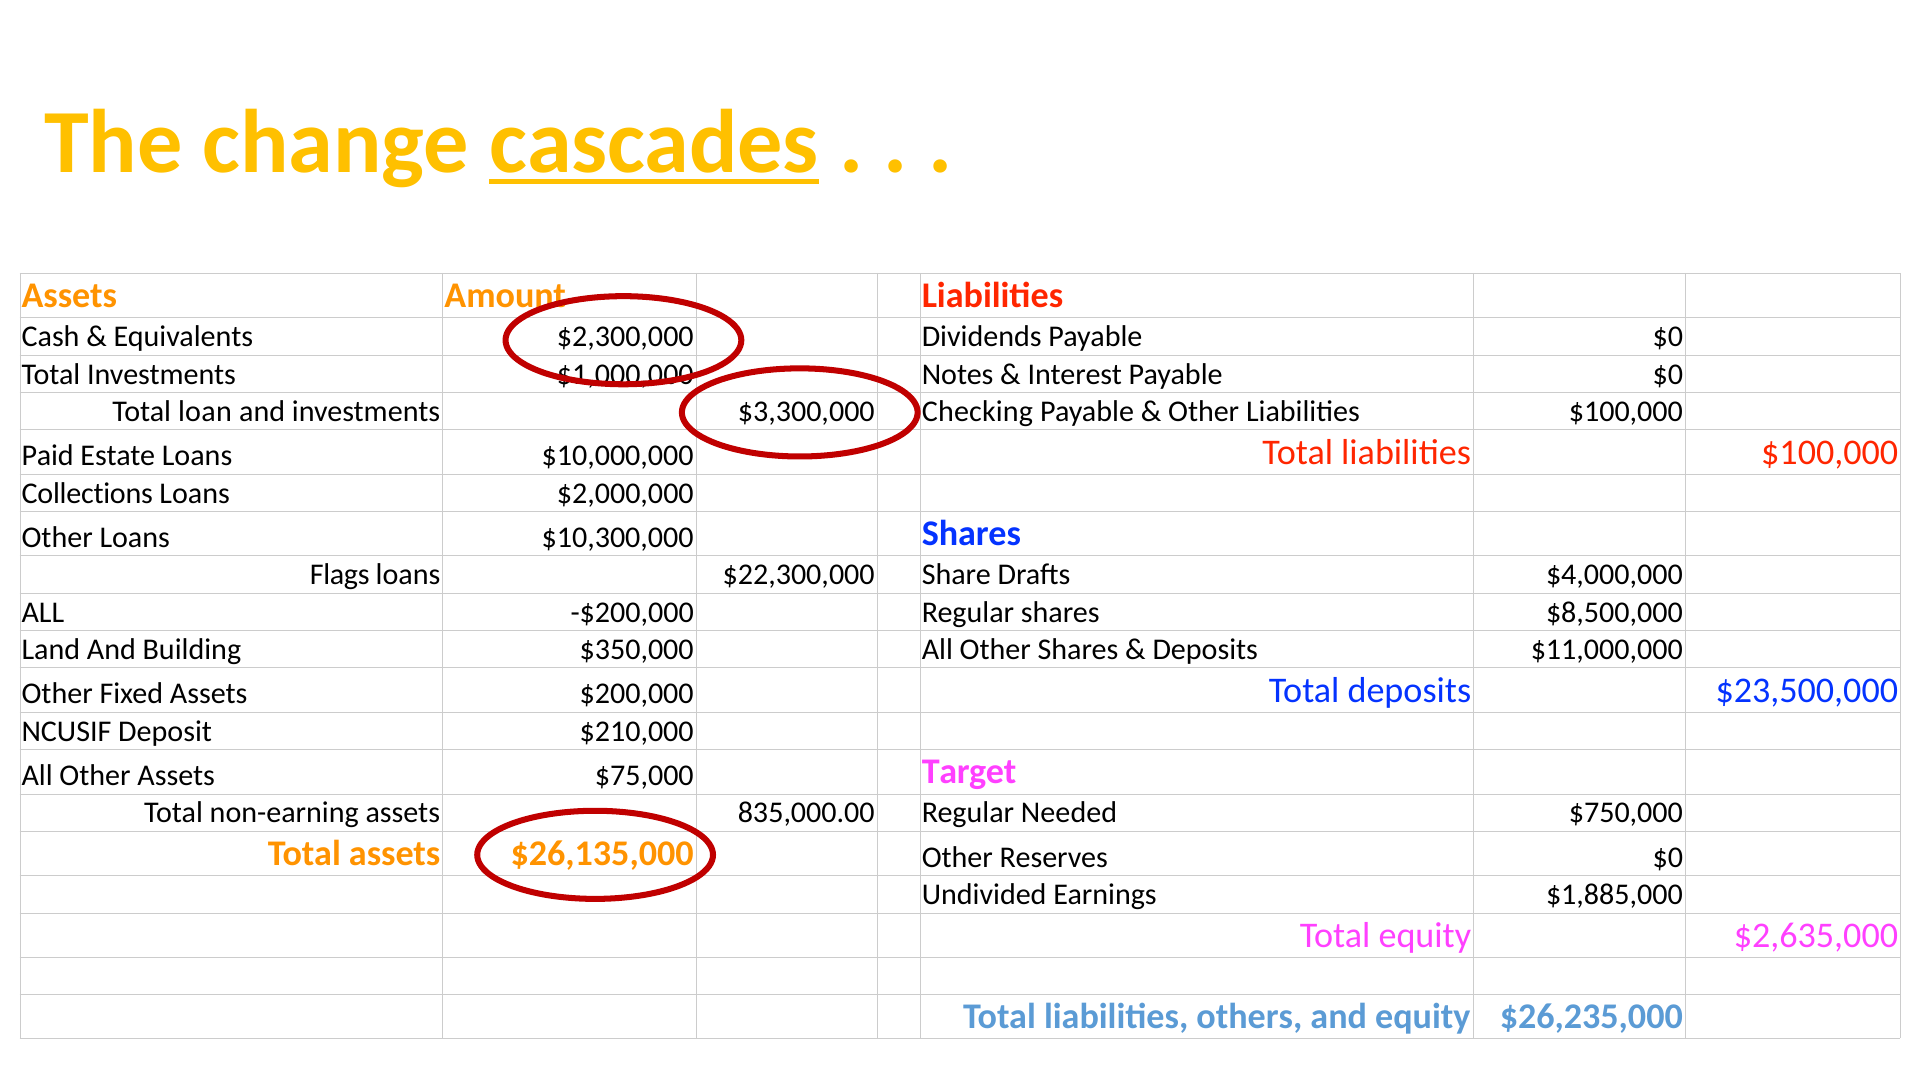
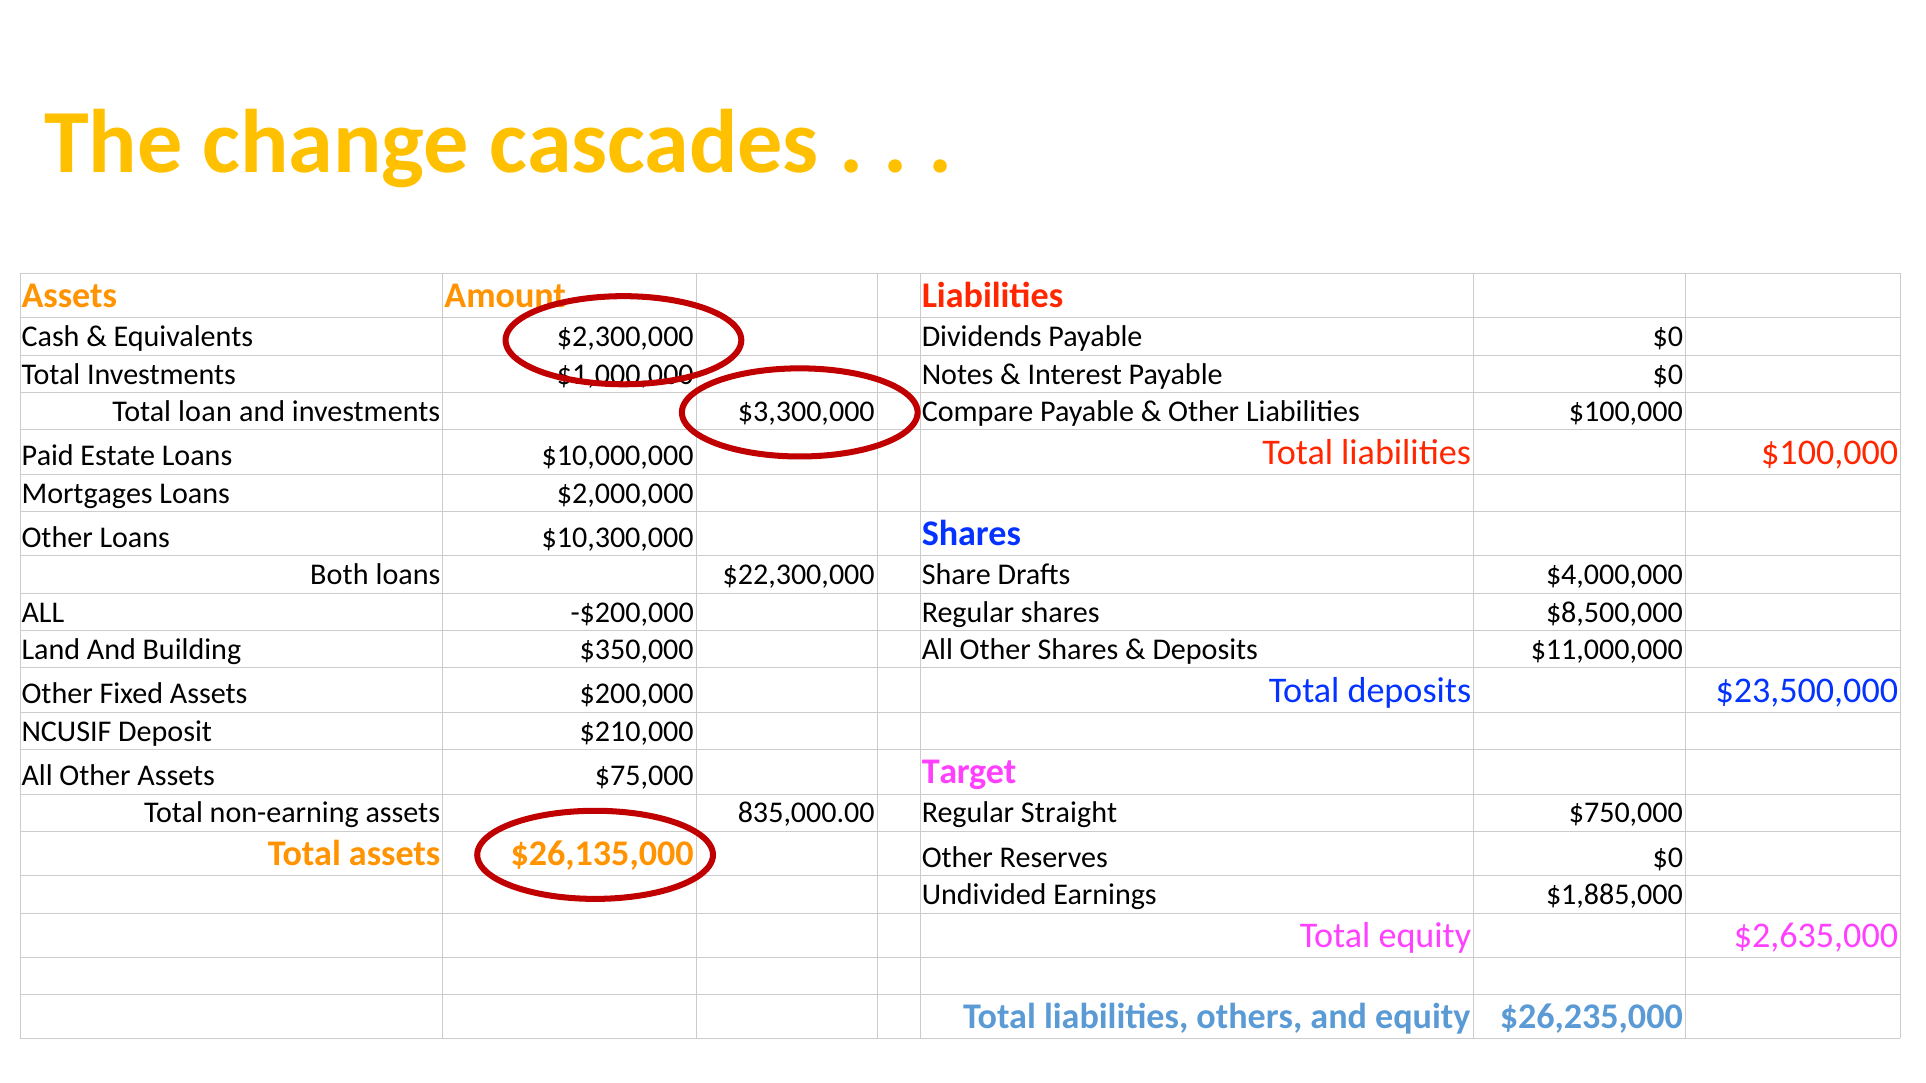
cascades underline: present -> none
Checking: Checking -> Compare
Collections: Collections -> Mortgages
Flags: Flags -> Both
Needed: Needed -> Straight
